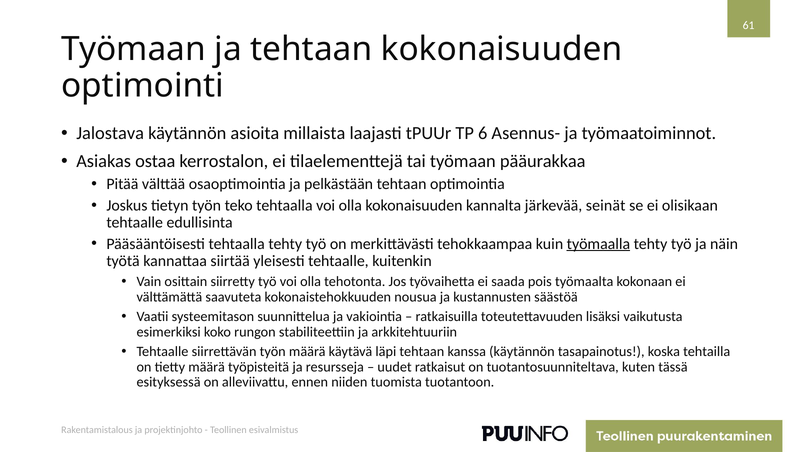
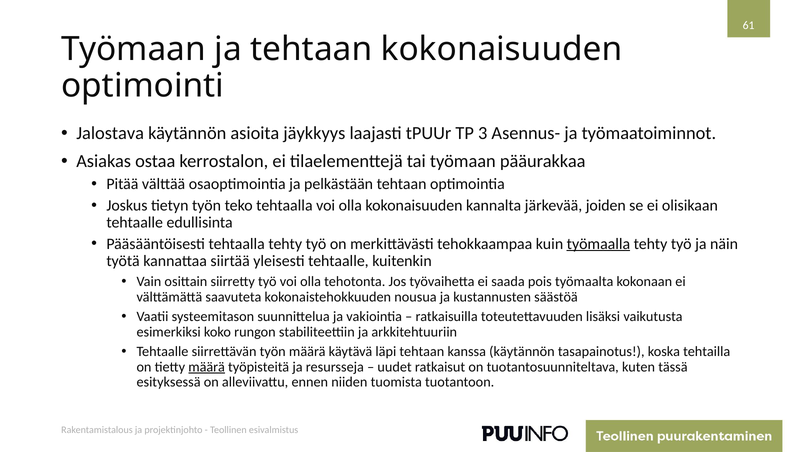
millaista: millaista -> jäykkyys
6: 6 -> 3
seinät: seinät -> joiden
määrä at (207, 367) underline: none -> present
